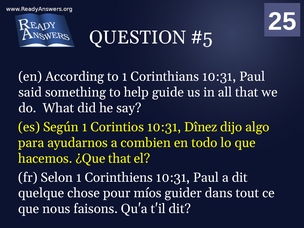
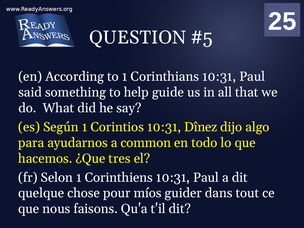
combien: combien -> common
¿Que that: that -> tres
